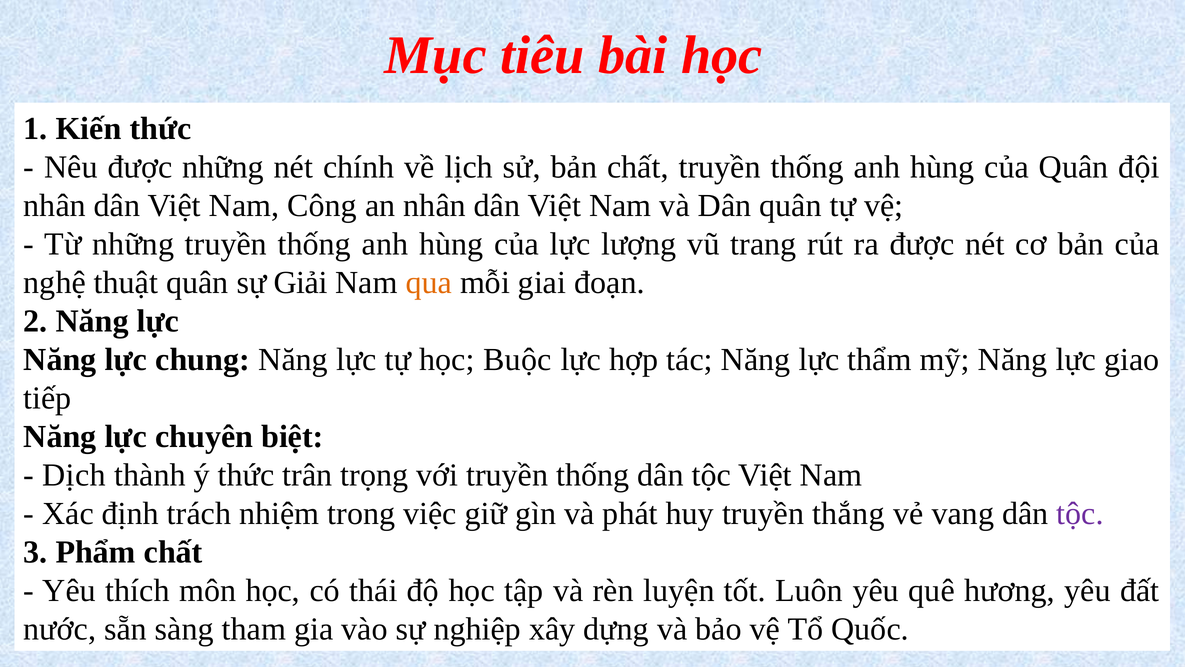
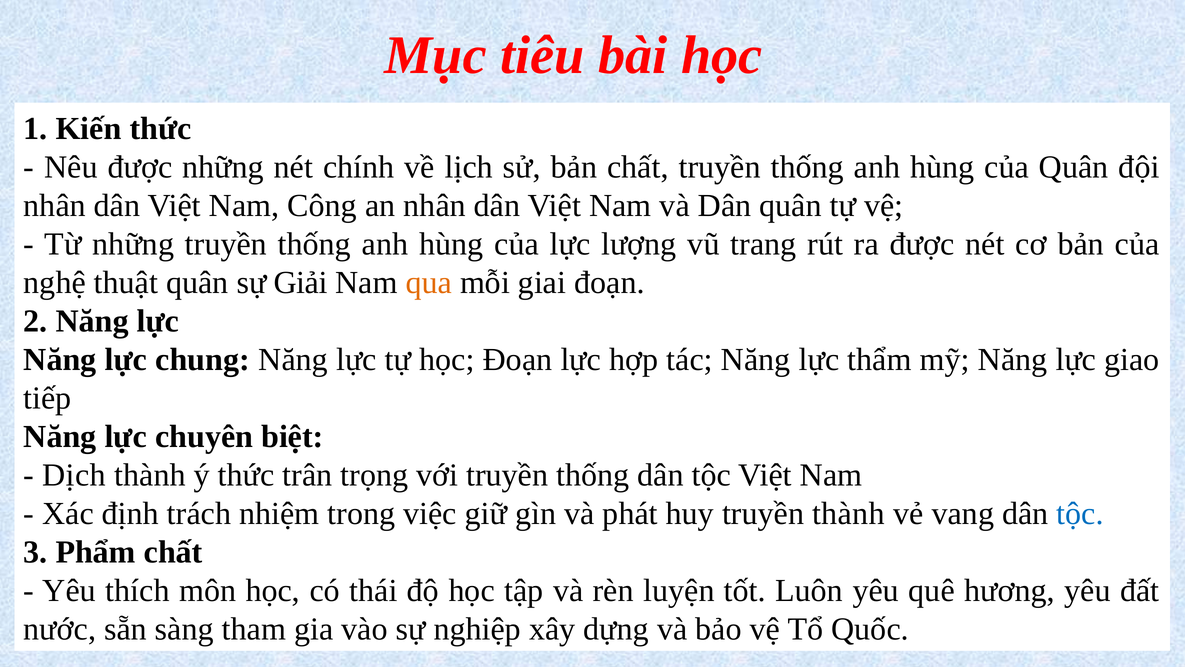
học Buộc: Buộc -> Đoạn
truyền thắng: thắng -> thành
tộc at (1080, 513) colour: purple -> blue
